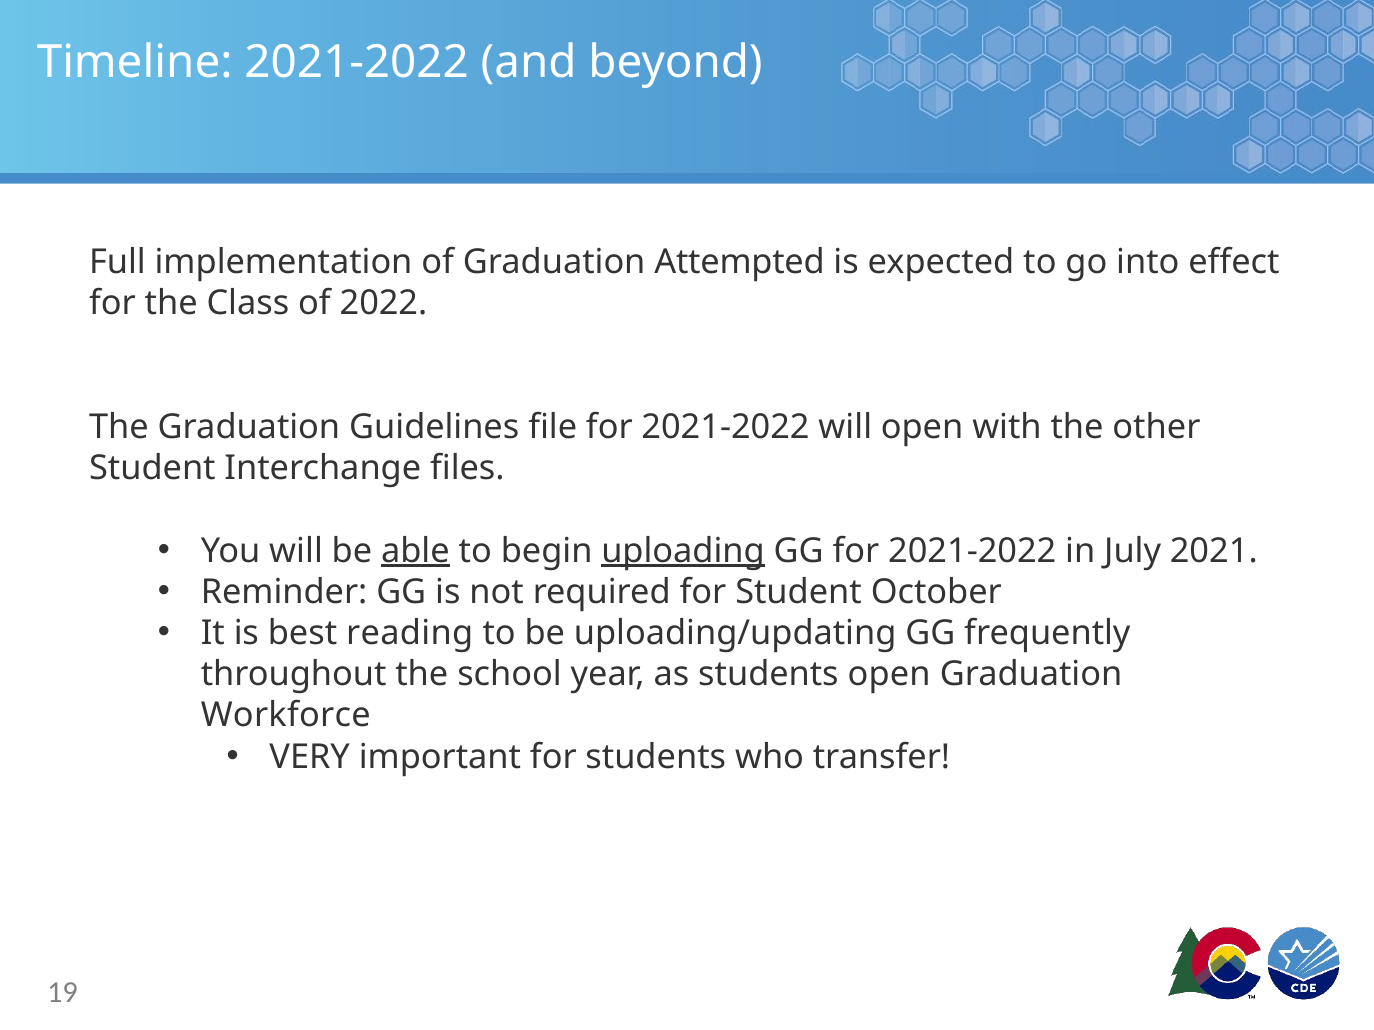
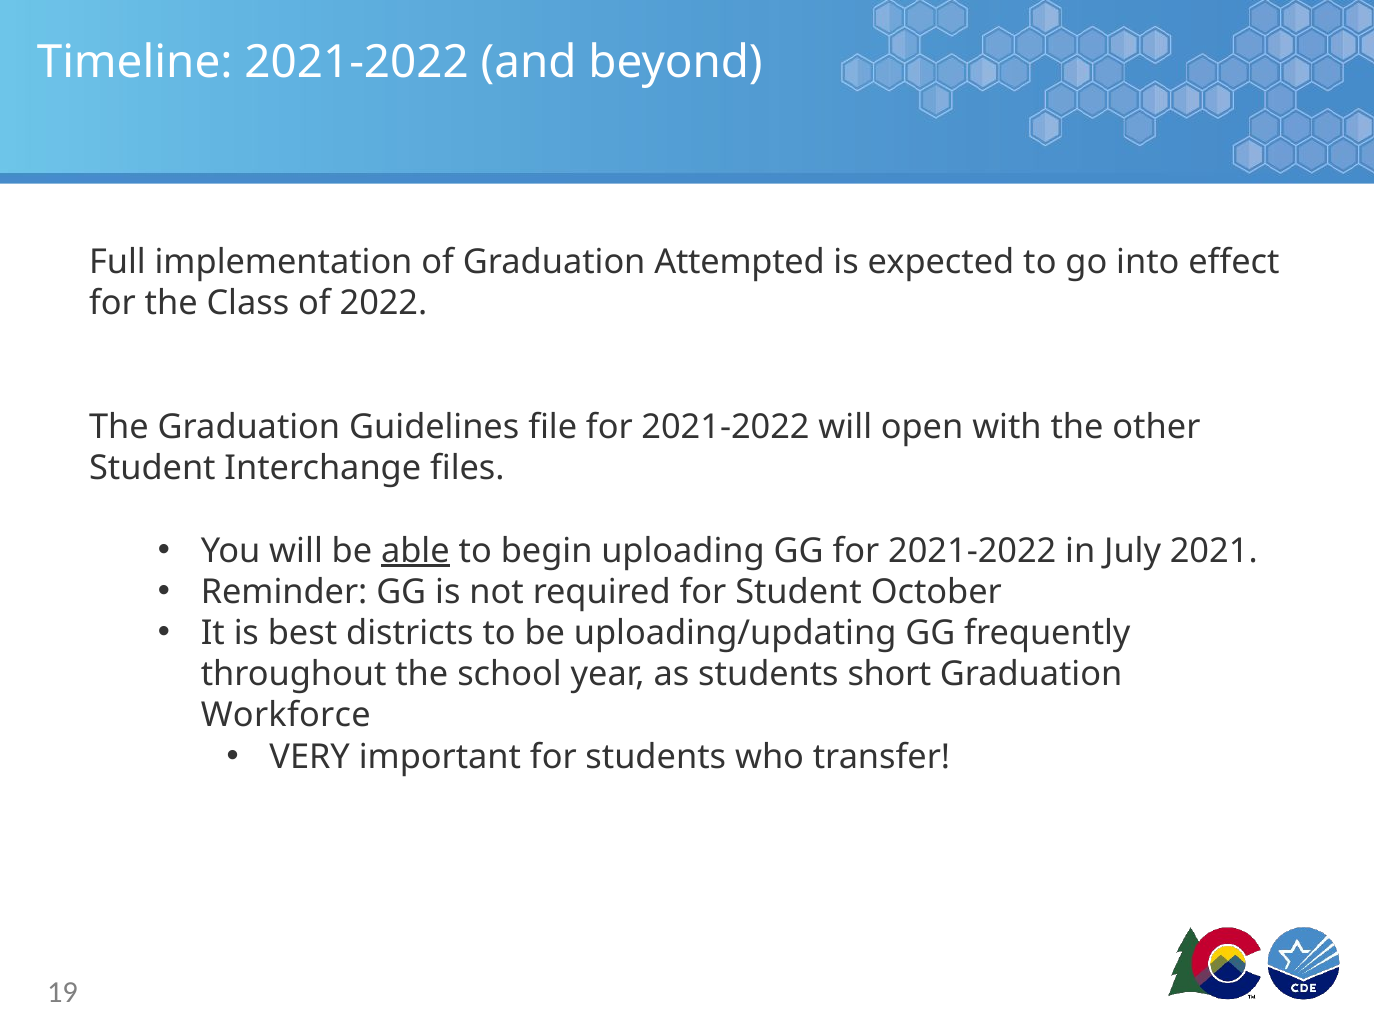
uploading underline: present -> none
reading: reading -> districts
students open: open -> short
